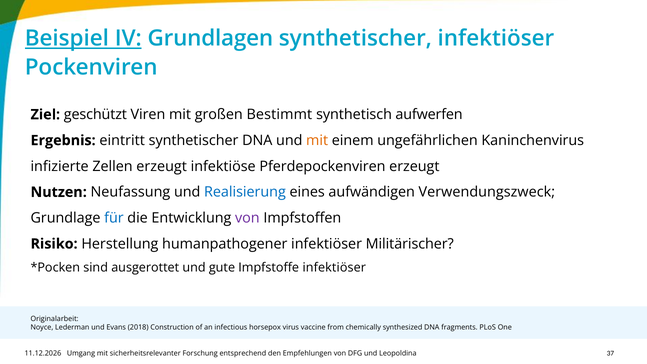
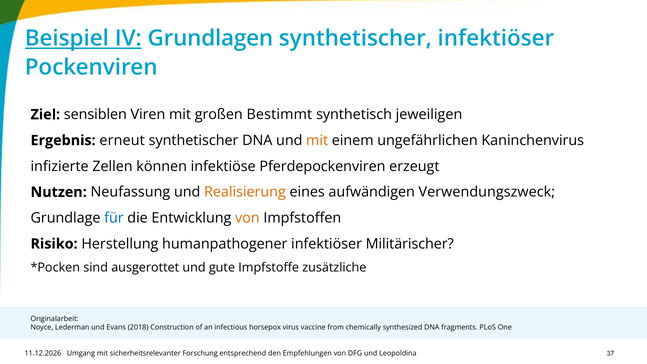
geschützt: geschützt -> sensiblen
aufwerfen: aufwerfen -> jeweiligen
eintritt: eintritt -> erneut
Zellen erzeugt: erzeugt -> können
Realisierung colour: blue -> orange
von at (247, 218) colour: purple -> orange
Impfstoffe infektiöser: infektiöser -> zusätzliche
